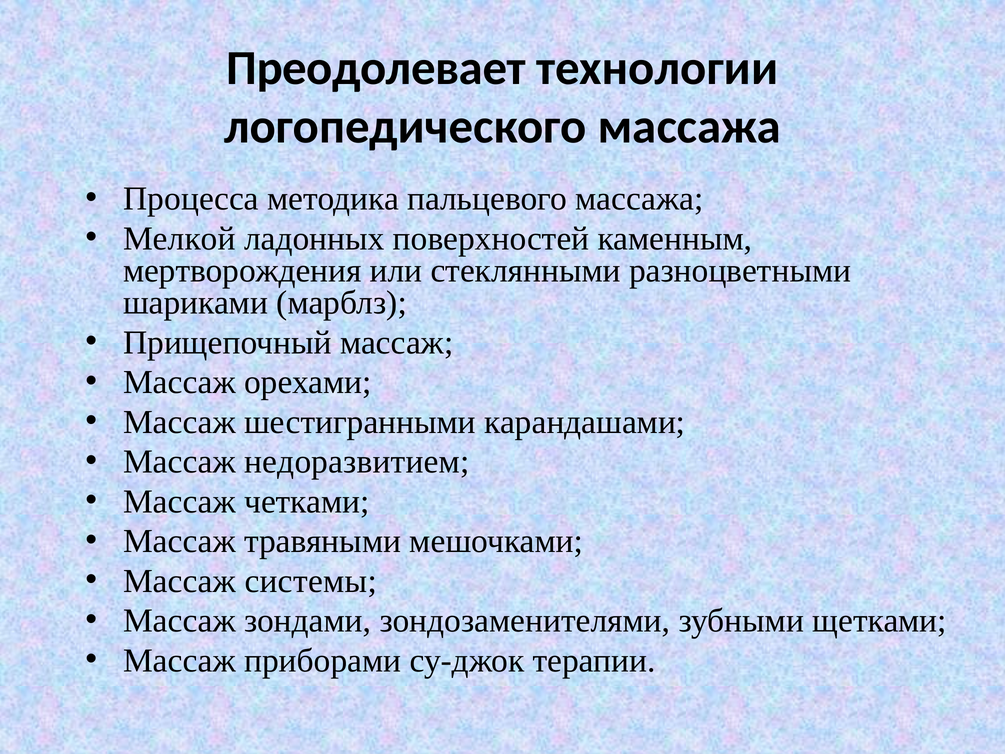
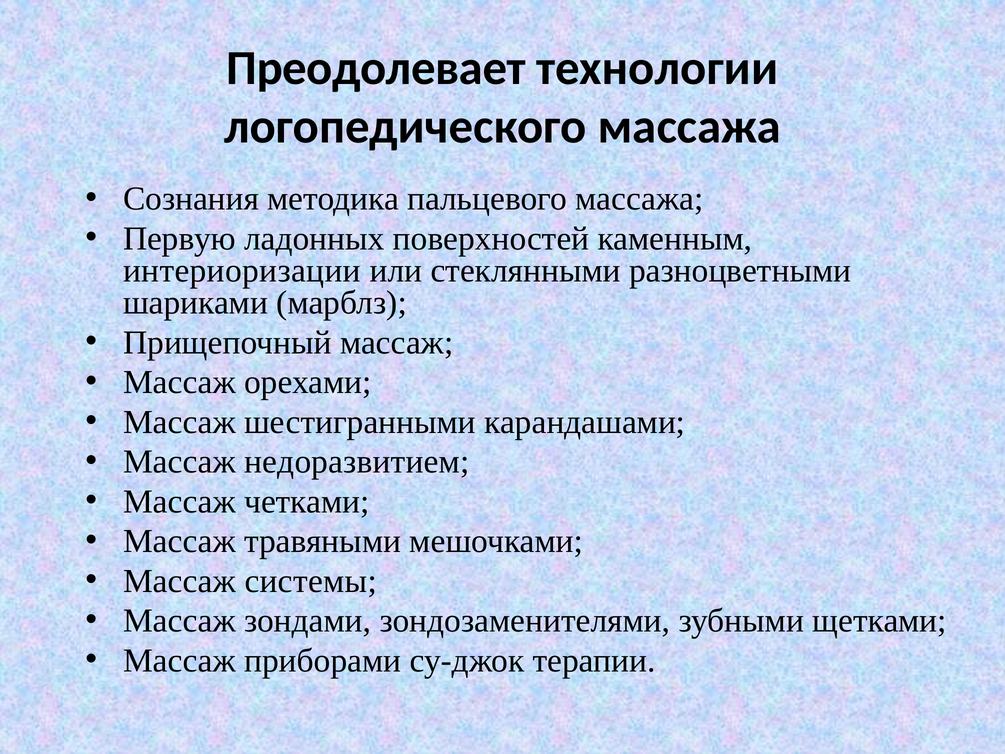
Процесса: Процесса -> Сознания
Мелкой: Мелкой -> Первую
мертворождения: мертворождения -> интериоризации
